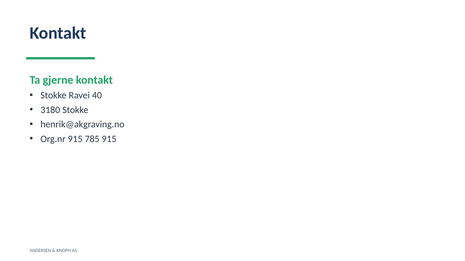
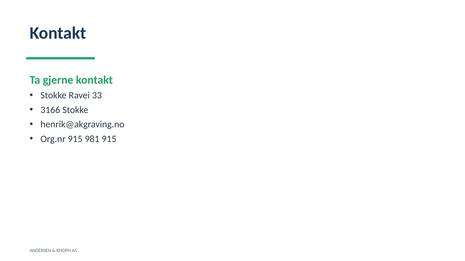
40: 40 -> 33
3180: 3180 -> 3166
785: 785 -> 981
